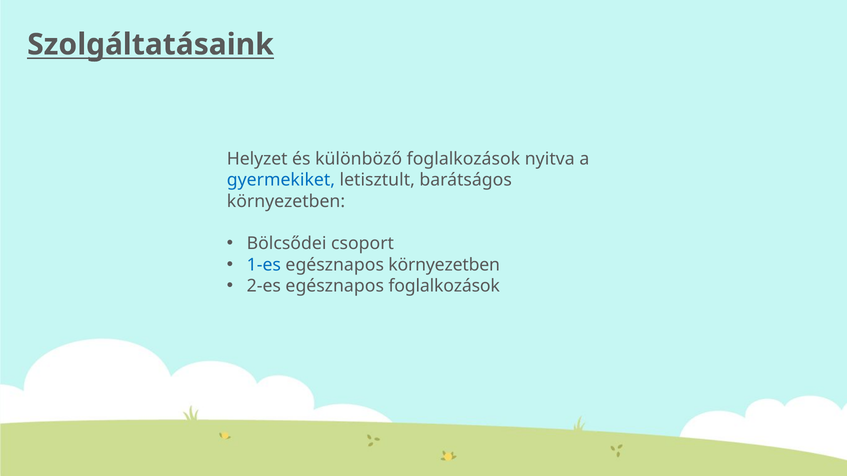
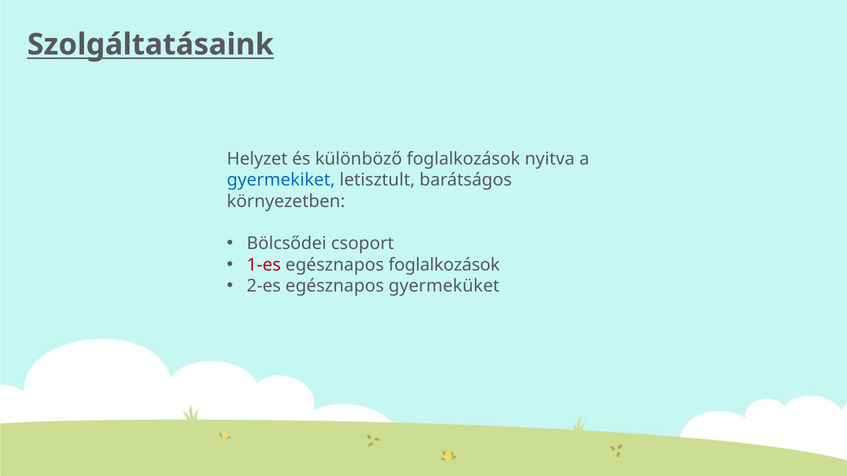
1-es colour: blue -> red
egésznapos környezetben: környezetben -> foglalkozások
egésznapos foglalkozások: foglalkozások -> gyermeküket
